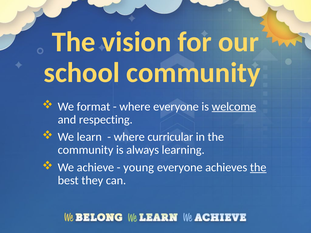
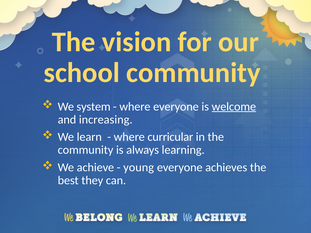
format: format -> system
respecting: respecting -> increasing
the at (258, 168) underline: present -> none
